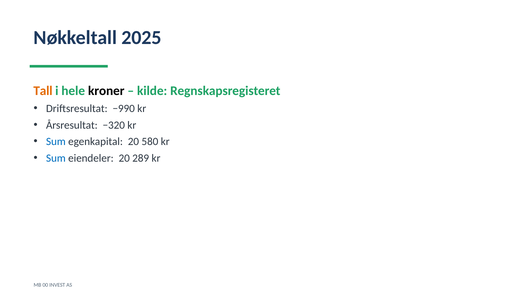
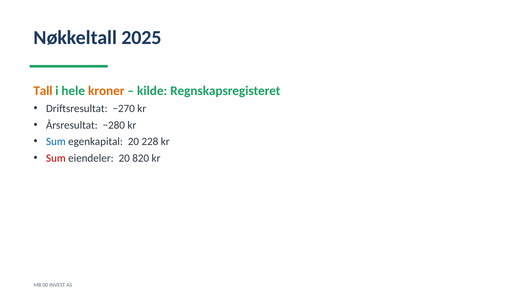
kroner colour: black -> orange
−990: −990 -> −270
−320: −320 -> −280
580: 580 -> 228
Sum at (56, 158) colour: blue -> red
289: 289 -> 820
